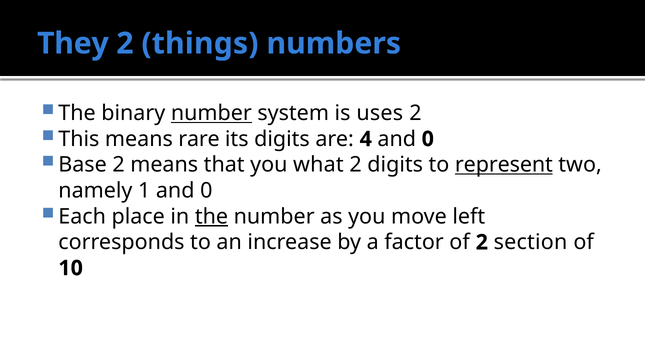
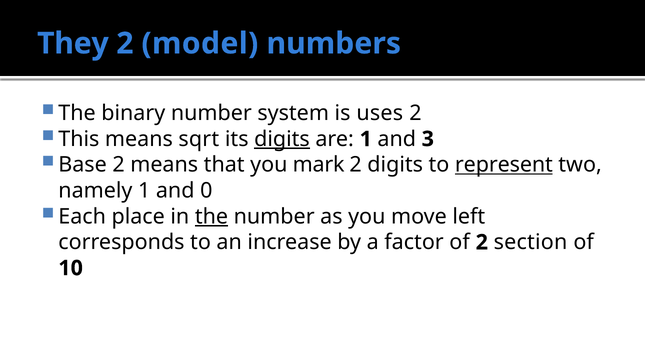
things: things -> model
number at (211, 113) underline: present -> none
rare: rare -> sqrt
digits at (282, 139) underline: none -> present
are 4: 4 -> 1
0 at (428, 139): 0 -> 3
what: what -> mark
